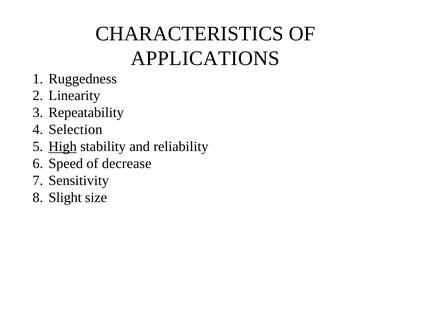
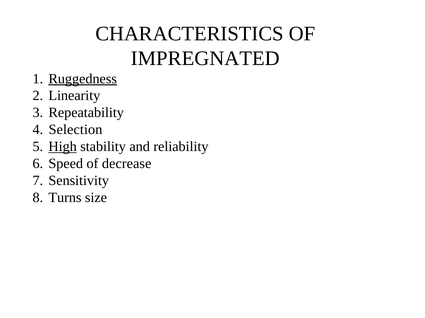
APPLICATIONS: APPLICATIONS -> IMPREGNATED
Ruggedness underline: none -> present
Slight: Slight -> Turns
